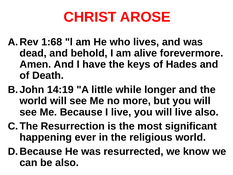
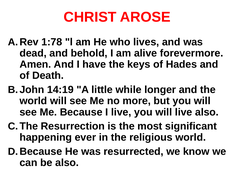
1:68: 1:68 -> 1:78
